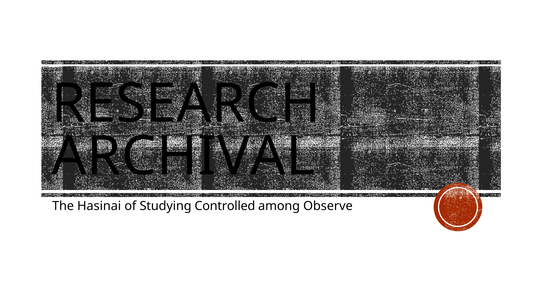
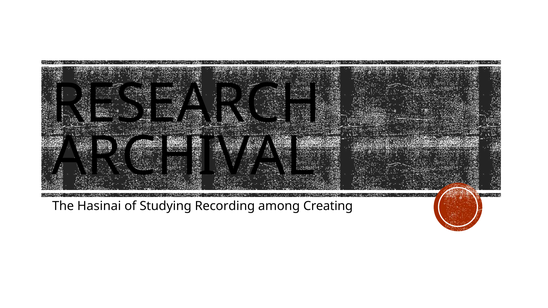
Controlled: Controlled -> Recording
Observe: Observe -> Creating
